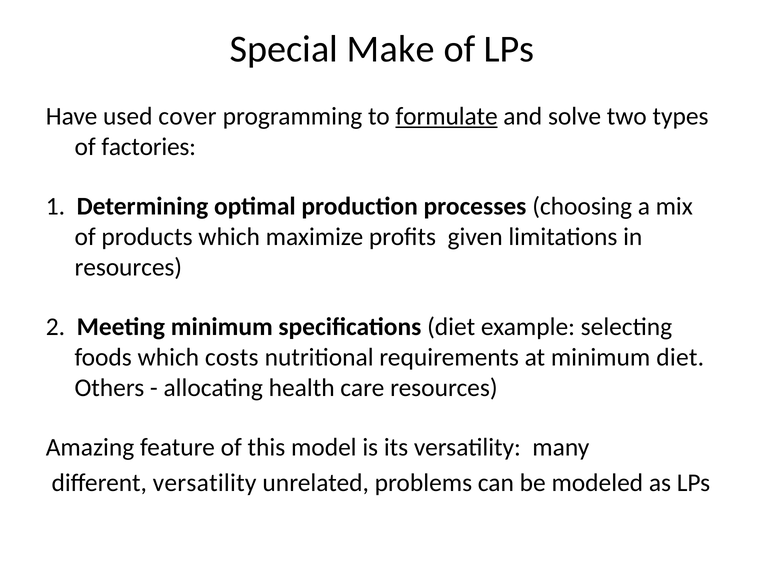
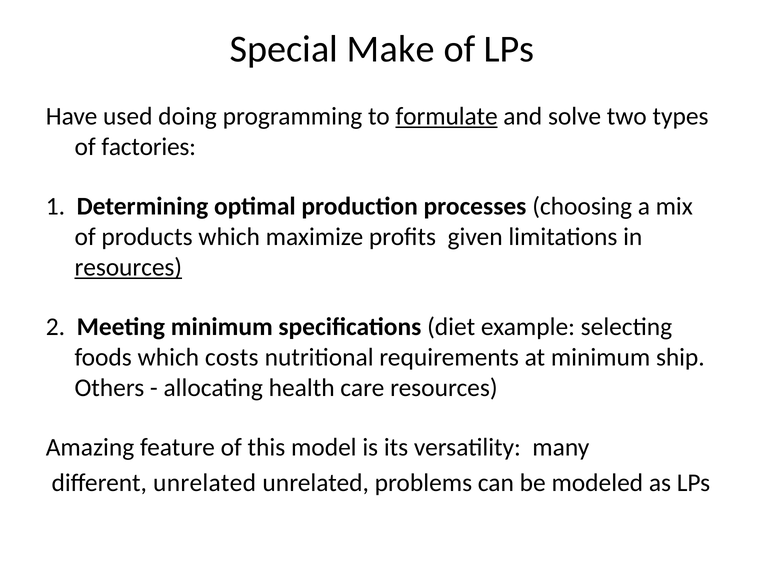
cover: cover -> doing
resources at (128, 267) underline: none -> present
minimum diet: diet -> ship
different versatility: versatility -> unrelated
